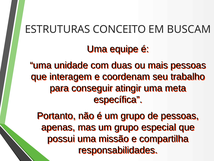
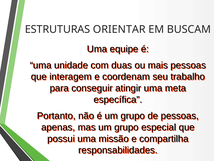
CONCEITO: CONCEITO -> ORIENTAR
